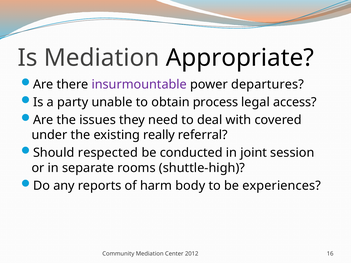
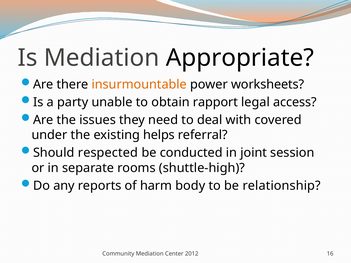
insurmountable colour: purple -> orange
departures: departures -> worksheets
process: process -> rapport
really: really -> helps
experiences: experiences -> relationship
